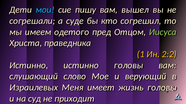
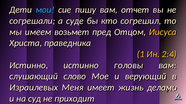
вышел: вышел -> отчет
одетого: одетого -> возьмет
Иисуса colour: light green -> yellow
2:2: 2:2 -> 2:4
жизнь головы: головы -> делами
